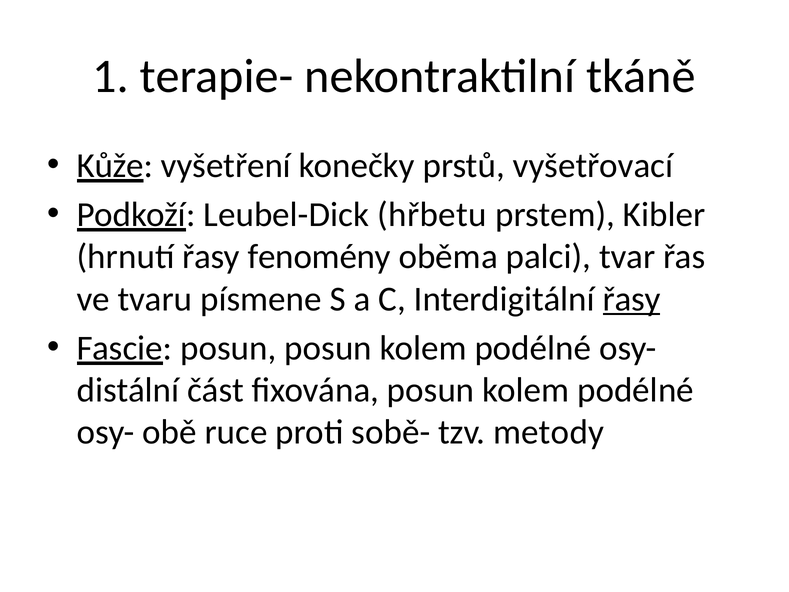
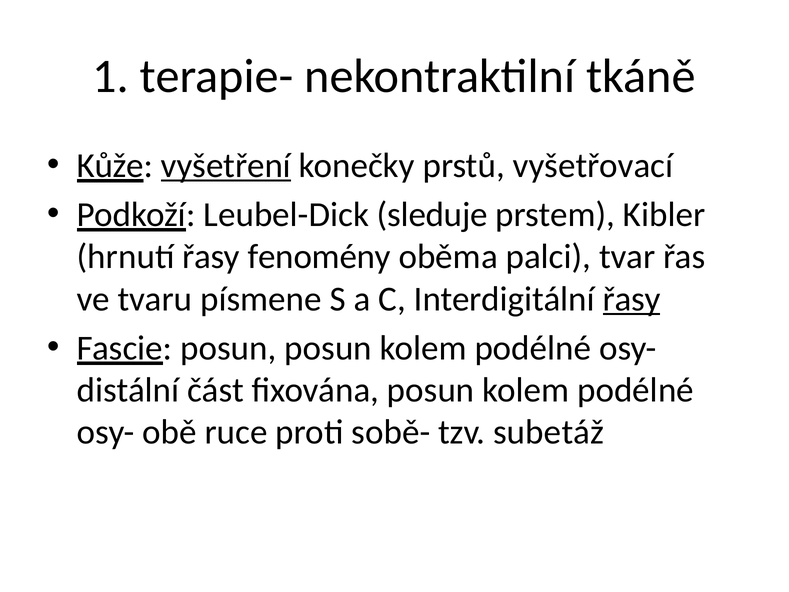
vyšetření underline: none -> present
hřbetu: hřbetu -> sleduje
metody: metody -> subetáž
